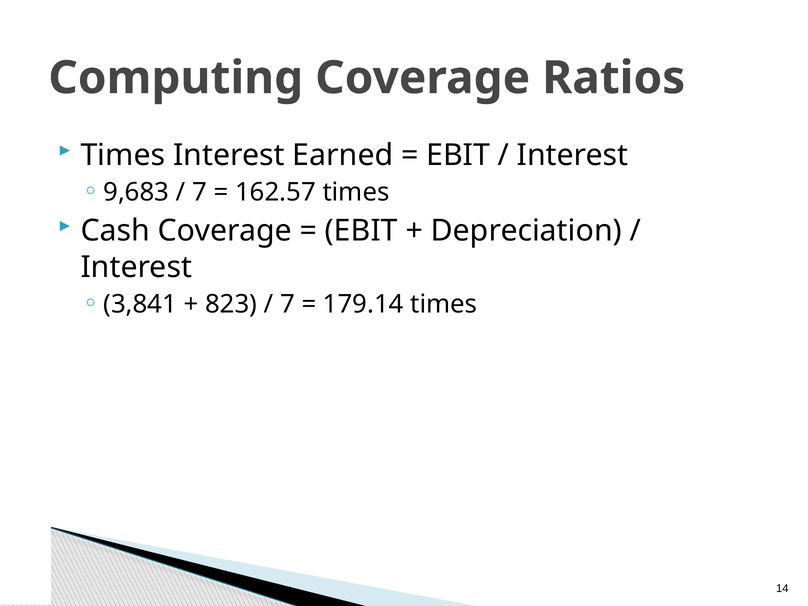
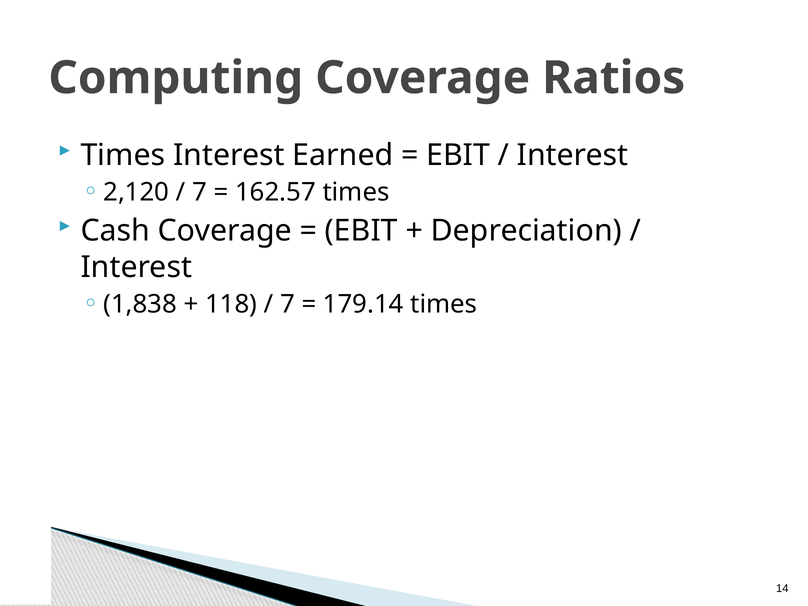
9,683: 9,683 -> 2,120
3,841: 3,841 -> 1,838
823: 823 -> 118
